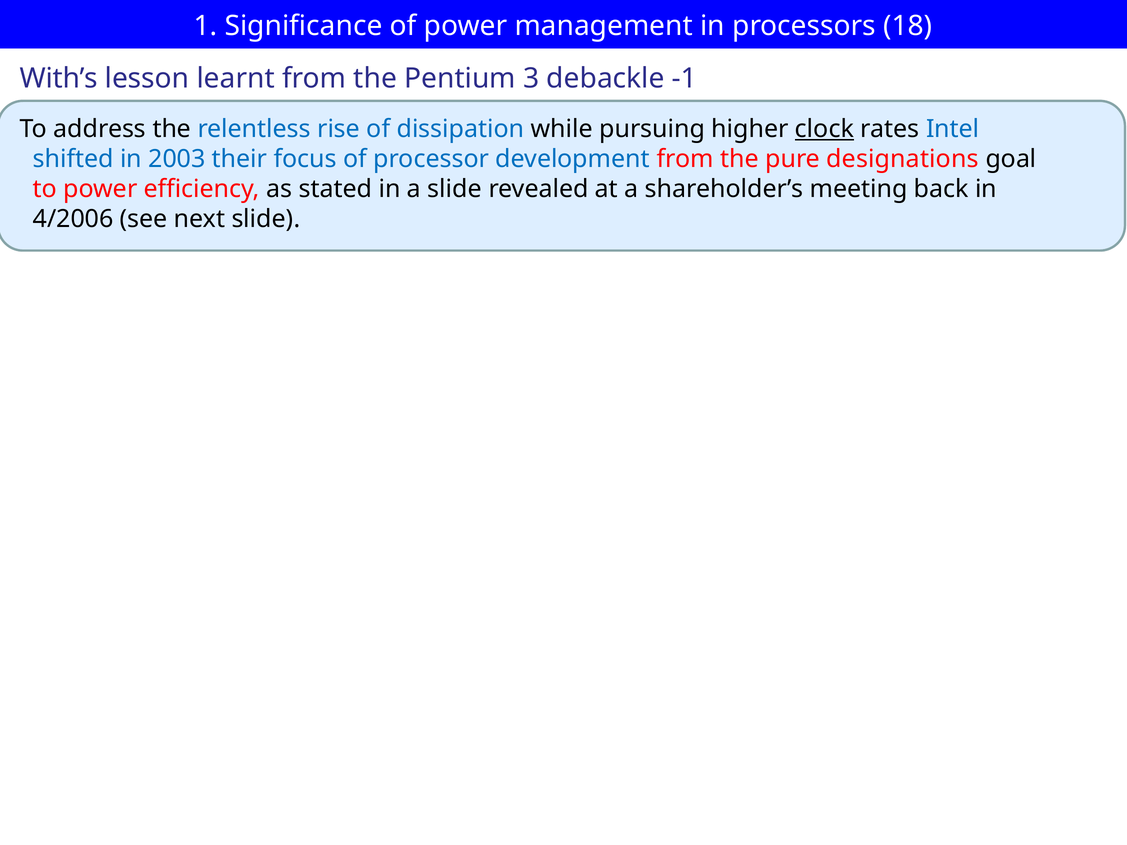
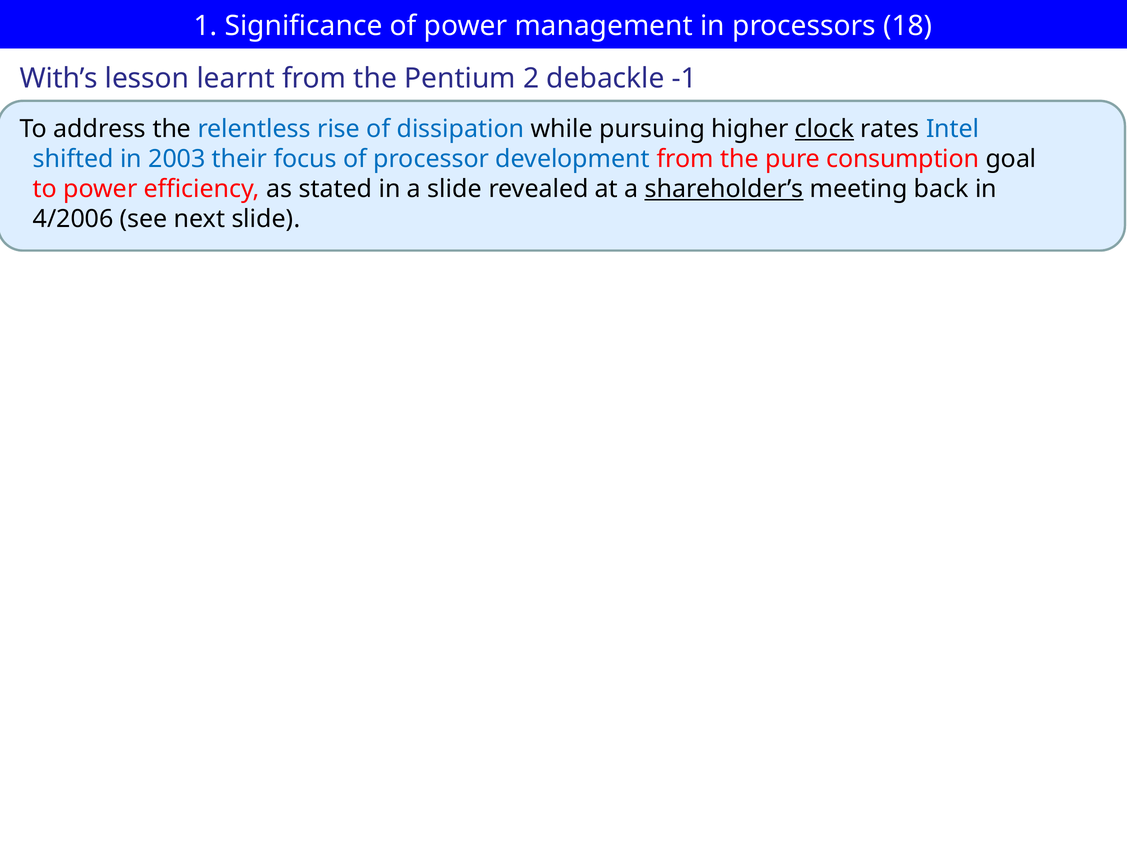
3: 3 -> 2
designations: designations -> consumption
shareholder’s underline: none -> present
